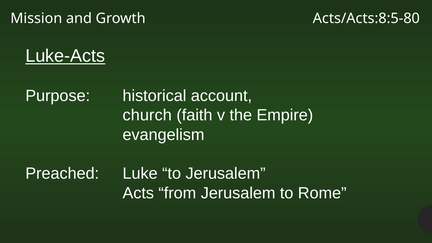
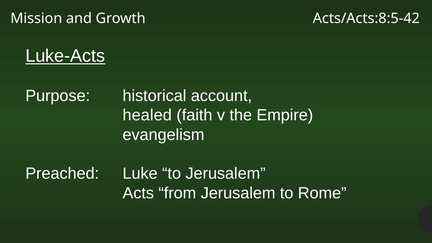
Acts/Acts:8:5-80: Acts/Acts:8:5-80 -> Acts/Acts:8:5-42
church: church -> healed
